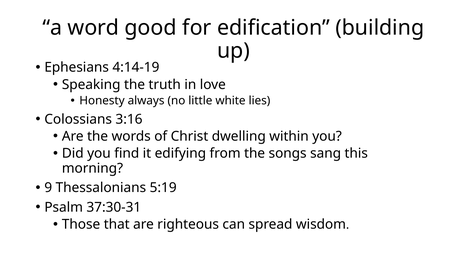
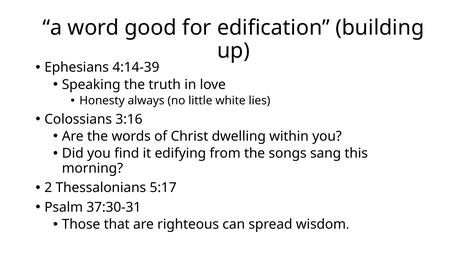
4:14-19: 4:14-19 -> 4:14-39
9: 9 -> 2
5:19: 5:19 -> 5:17
